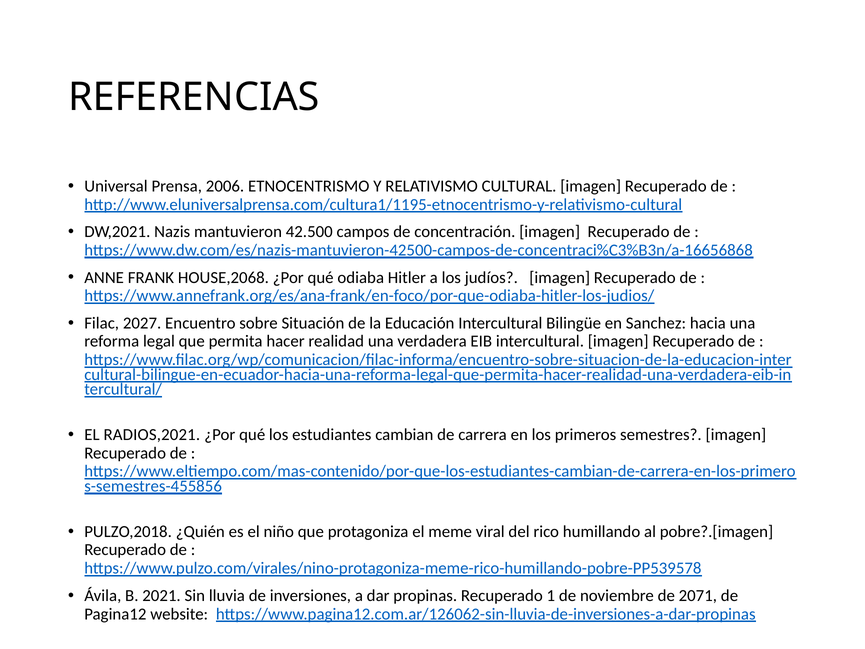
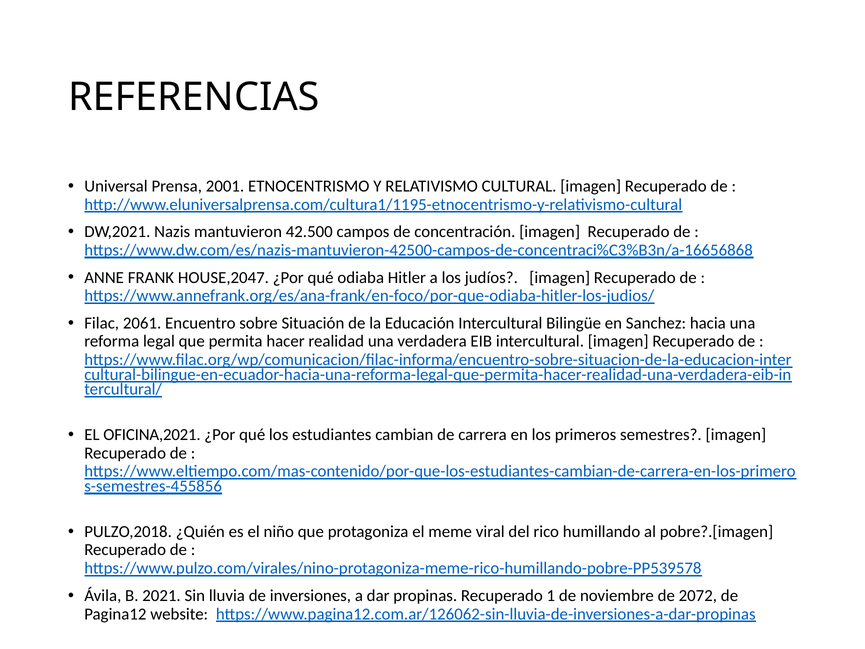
2006: 2006 -> 2001
HOUSE,2068: HOUSE,2068 -> HOUSE,2047
2027: 2027 -> 2061
RADIOS,2021: RADIOS,2021 -> OFICINA,2021
2071: 2071 -> 2072
